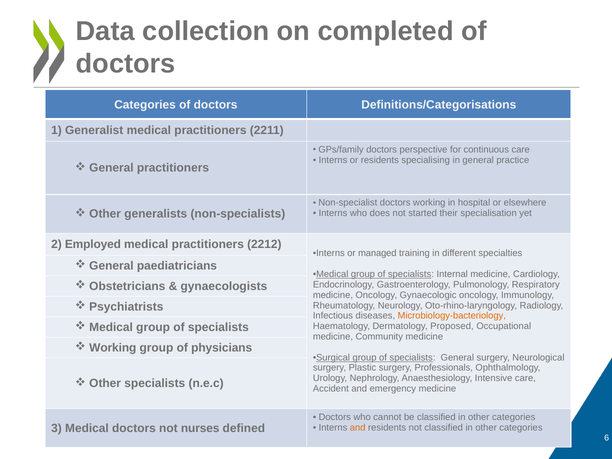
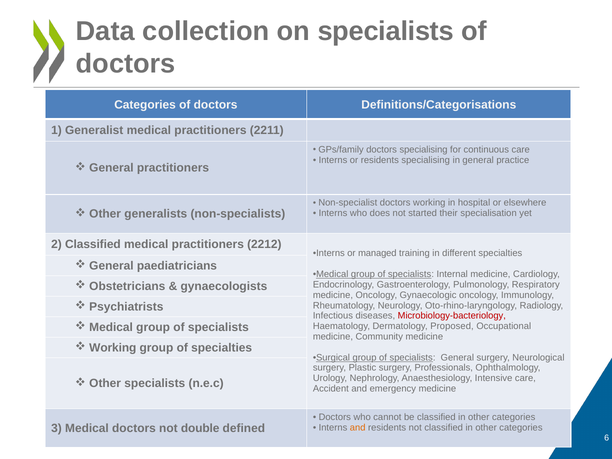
on completed: completed -> specialists
doctors perspective: perspective -> specialising
2 Employed: Employed -> Classified
Microbiology-bacteriology colour: orange -> red
of physicians: physicians -> specialties
nurses: nurses -> double
